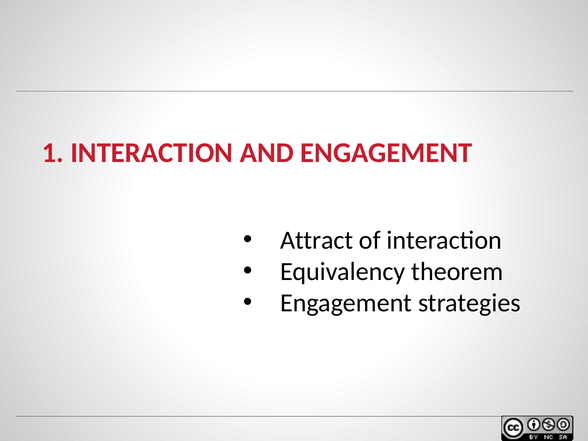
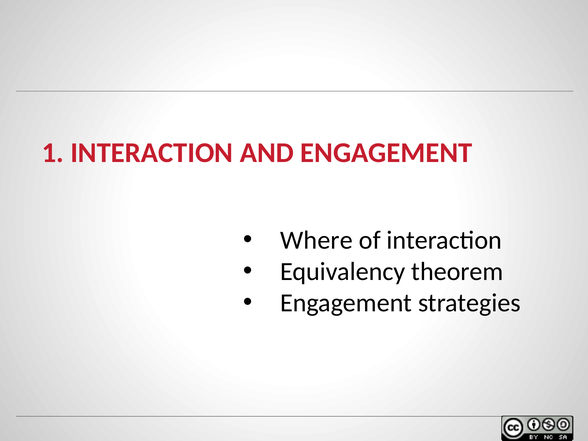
Attract: Attract -> Where
